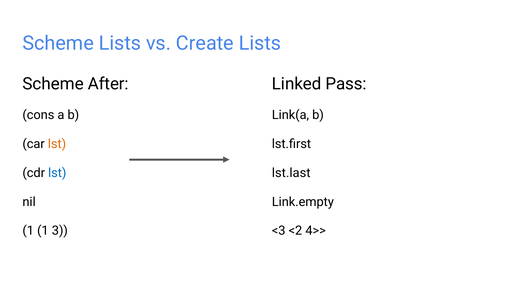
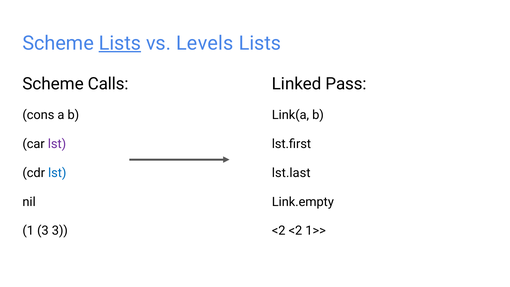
Lists at (120, 43) underline: none -> present
Create: Create -> Levels
After: After -> Calls
lst at (57, 144) colour: orange -> purple
1 1: 1 -> 3
<3 at (279, 231): <3 -> <2
4>>: 4>> -> 1>>
